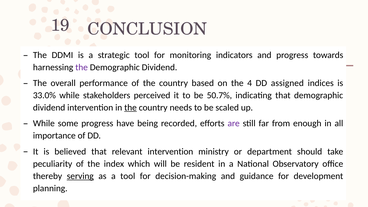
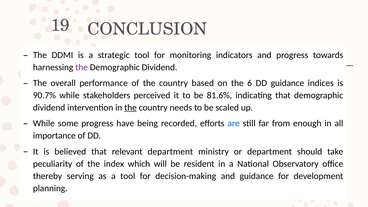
4: 4 -> 6
DD assigned: assigned -> guidance
33.0%: 33.0% -> 90.7%
50.7%: 50.7% -> 81.6%
are colour: purple -> blue
relevant intervention: intervention -> department
serving underline: present -> none
